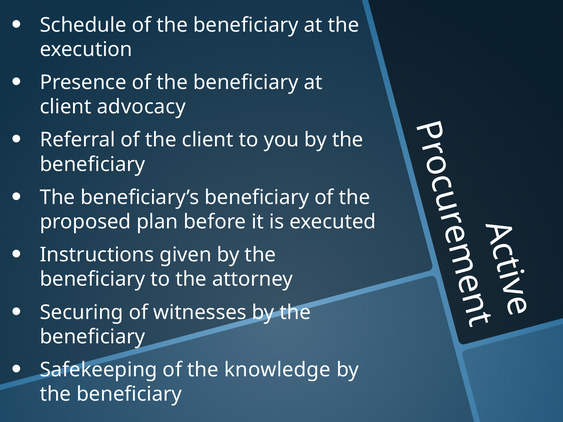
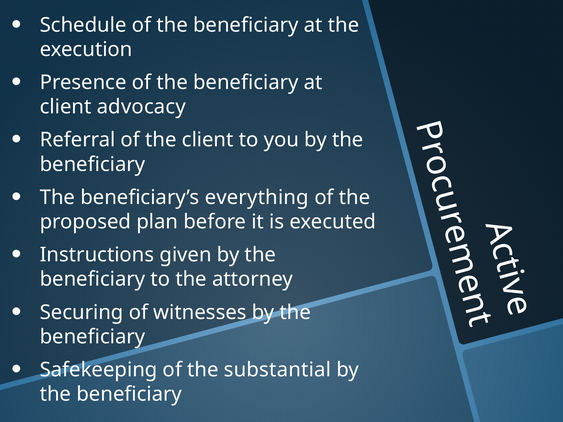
beneficiary’s beneficiary: beneficiary -> everything
knowledge: knowledge -> substantial
